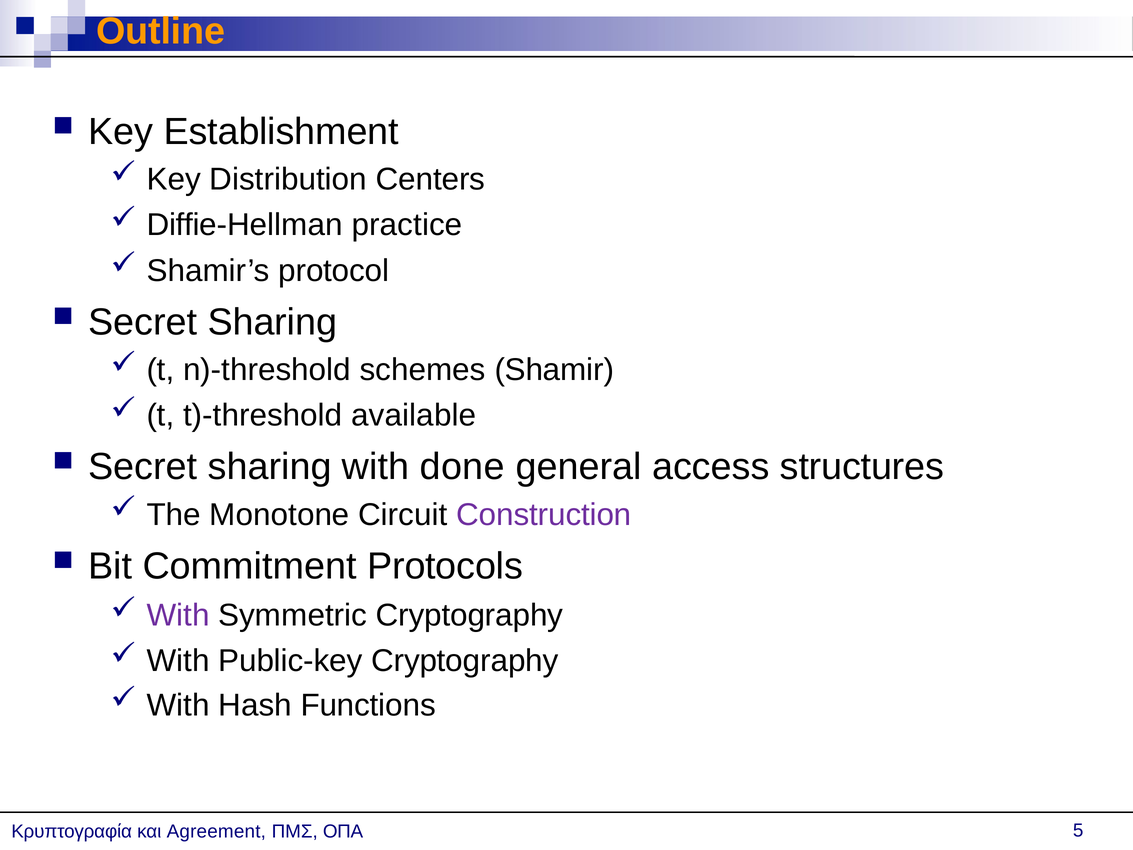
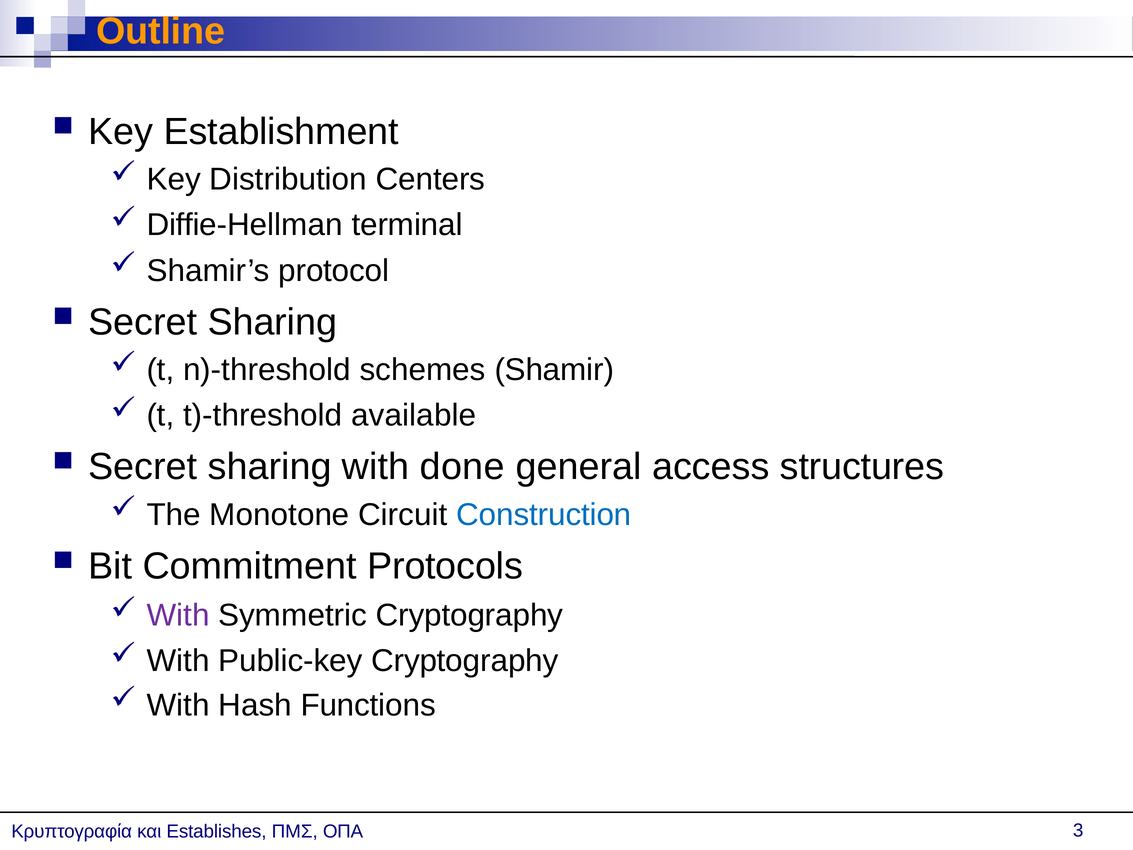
practice: practice -> terminal
Construction colour: purple -> blue
Agreement: Agreement -> Establishes
5: 5 -> 3
